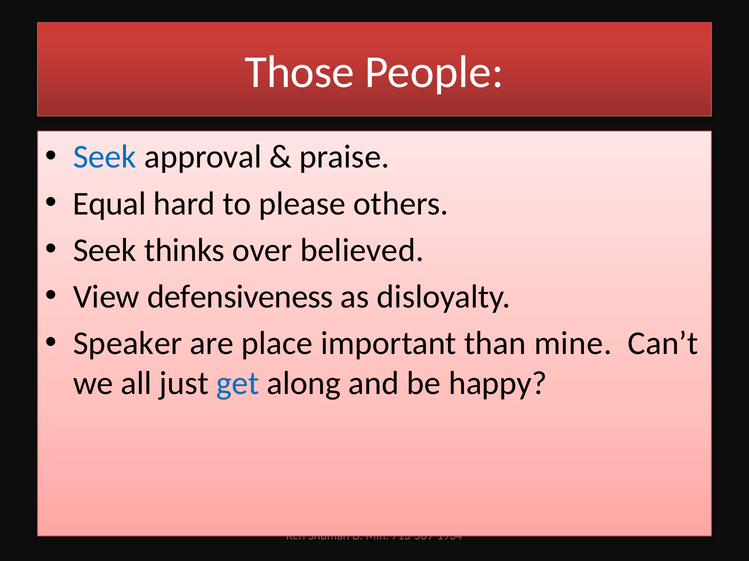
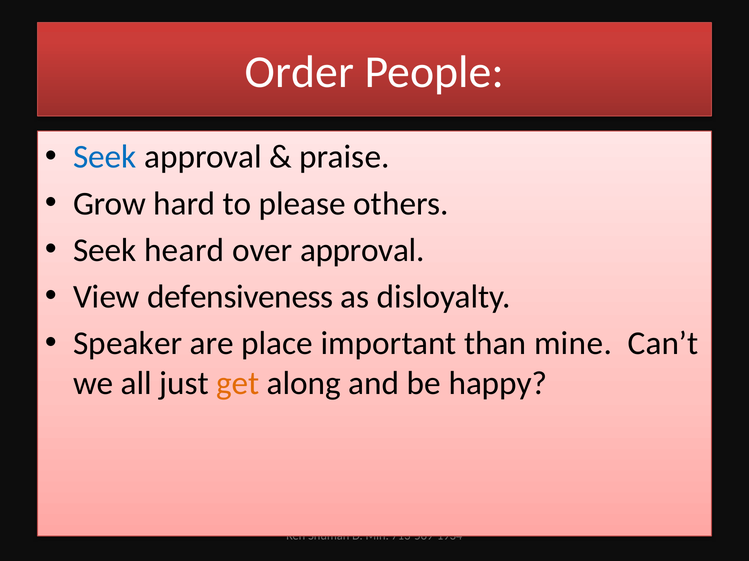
Those: Those -> Order
Equal: Equal -> Grow
thinks: thinks -> heard
over believed: believed -> approval
get colour: blue -> orange
